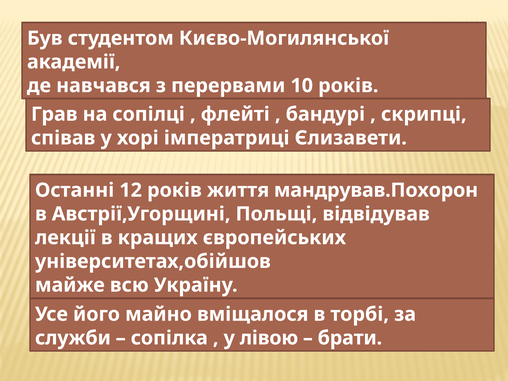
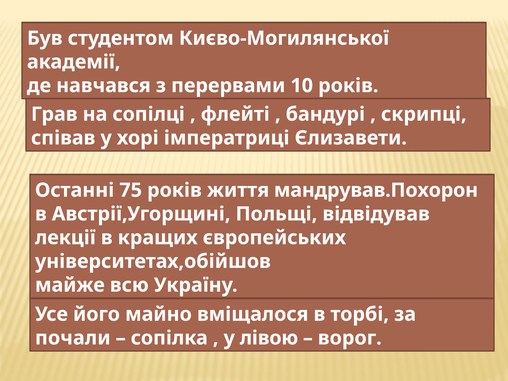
12: 12 -> 75
служби: служби -> почали
брати: брати -> ворог
